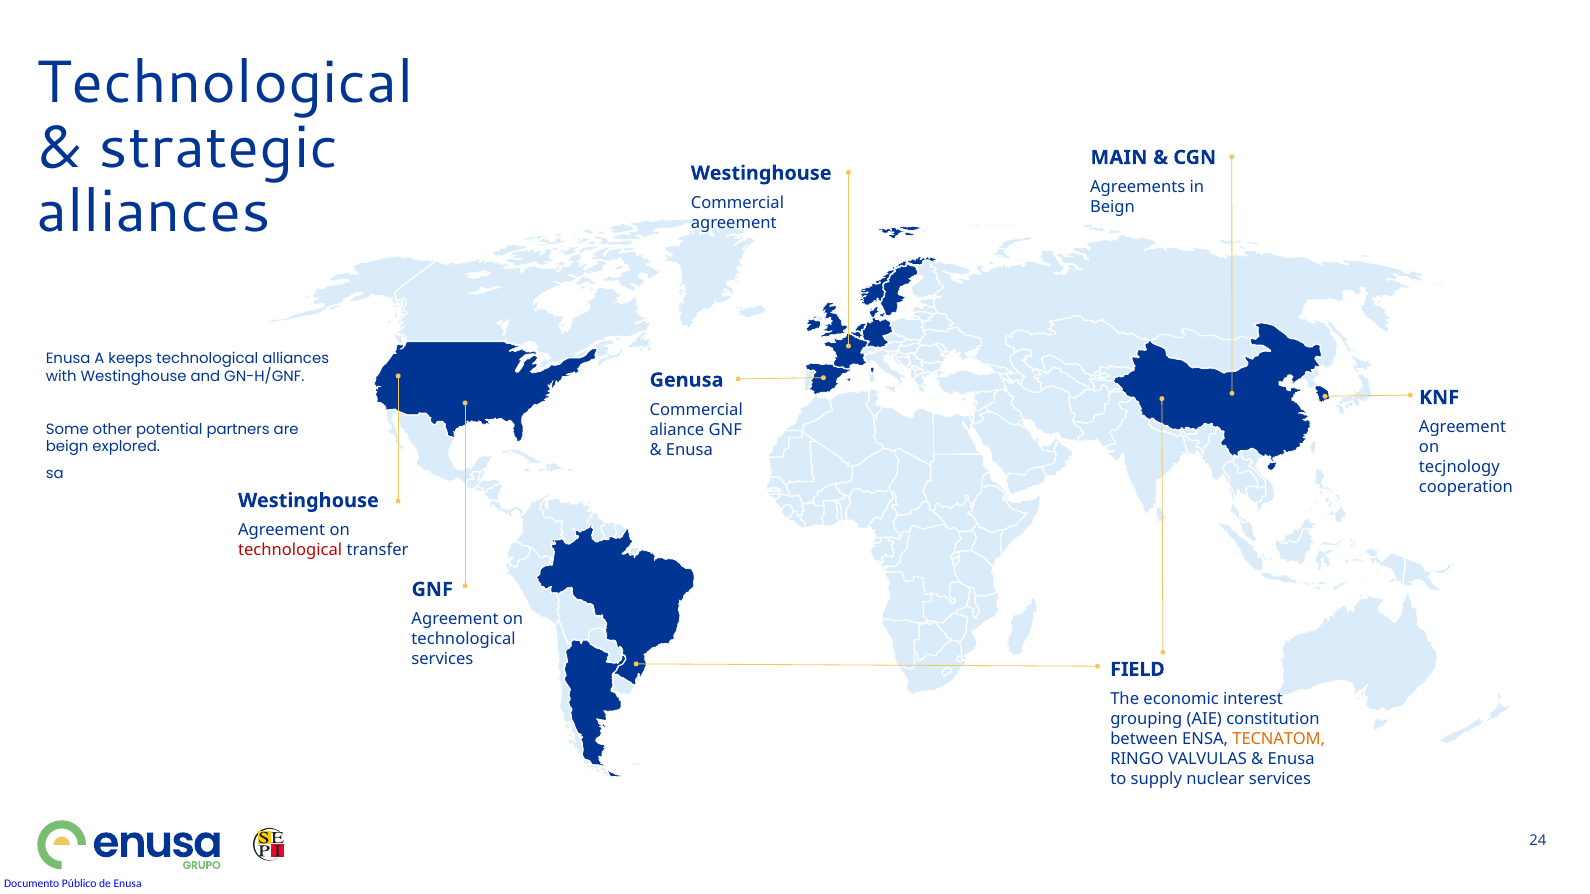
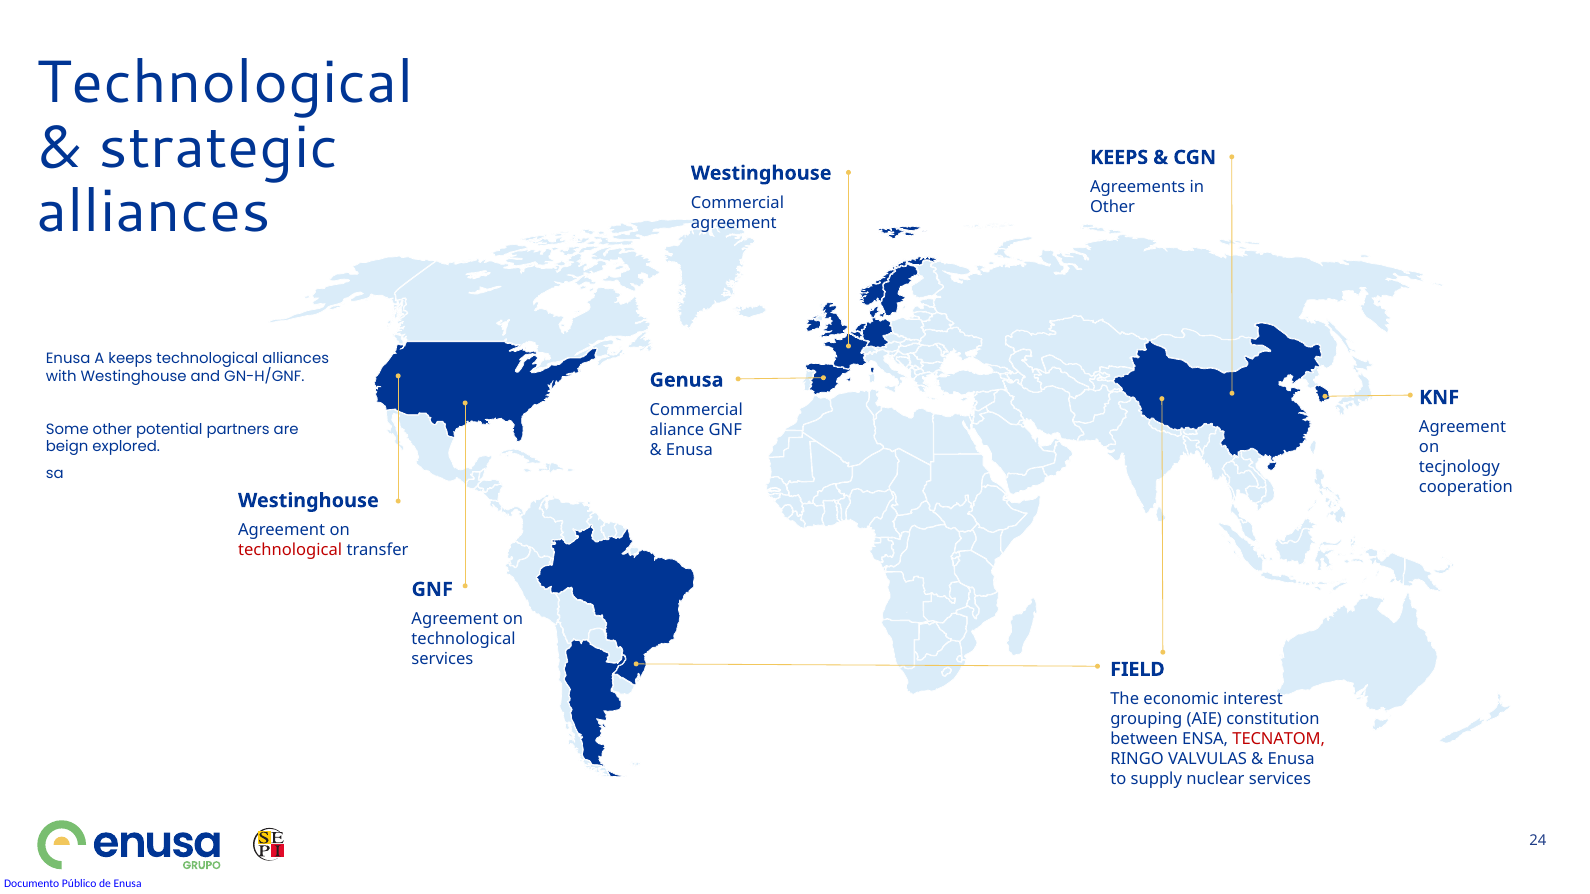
MAIN at (1119, 158): MAIN -> KEEPS
Beign at (1113, 207): Beign -> Other
TECNATOM colour: orange -> red
